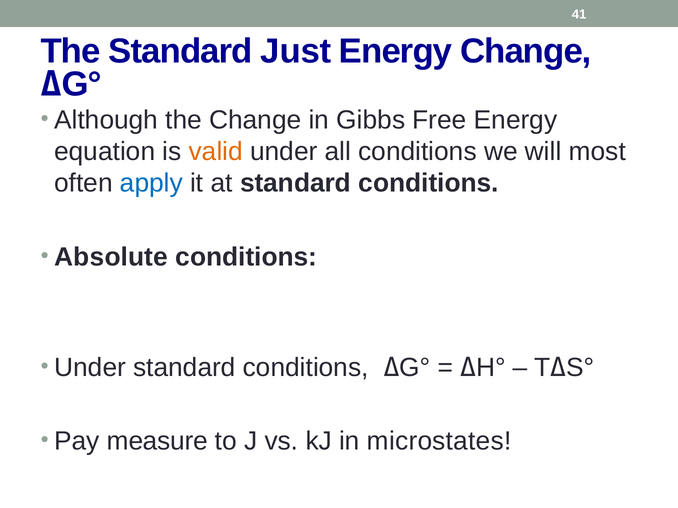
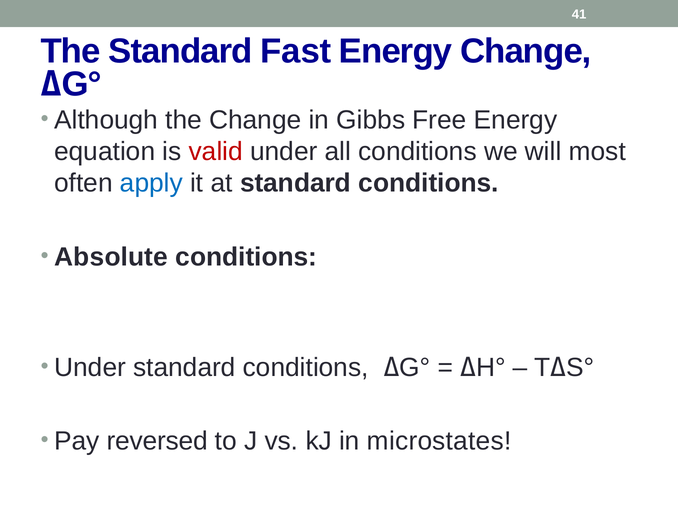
Just: Just -> Fast
valid colour: orange -> red
measure: measure -> reversed
